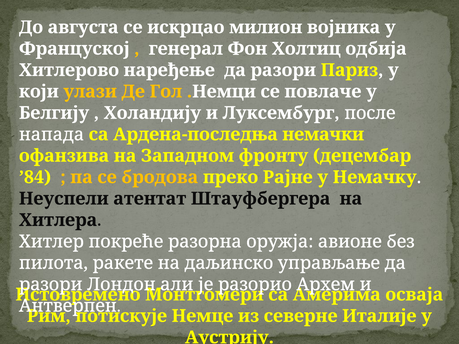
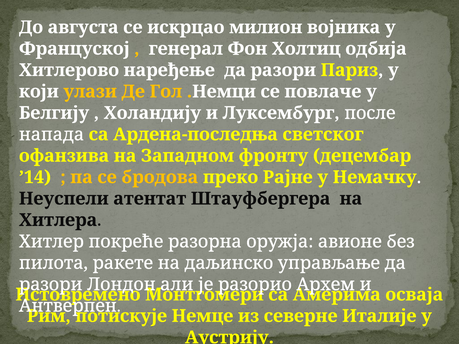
немачки: немачки -> светског
’84: ’84 -> ’14
